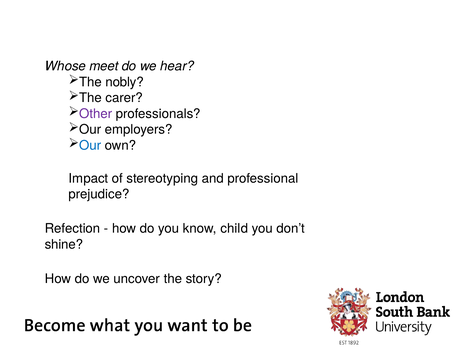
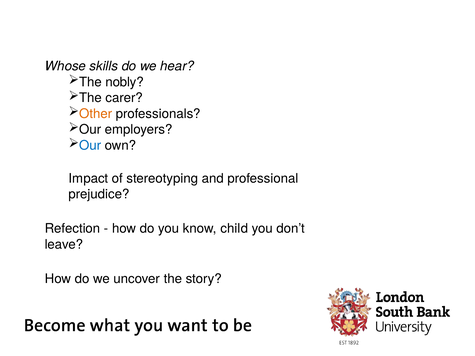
meet: meet -> skills
Other colour: purple -> orange
shine: shine -> leave
